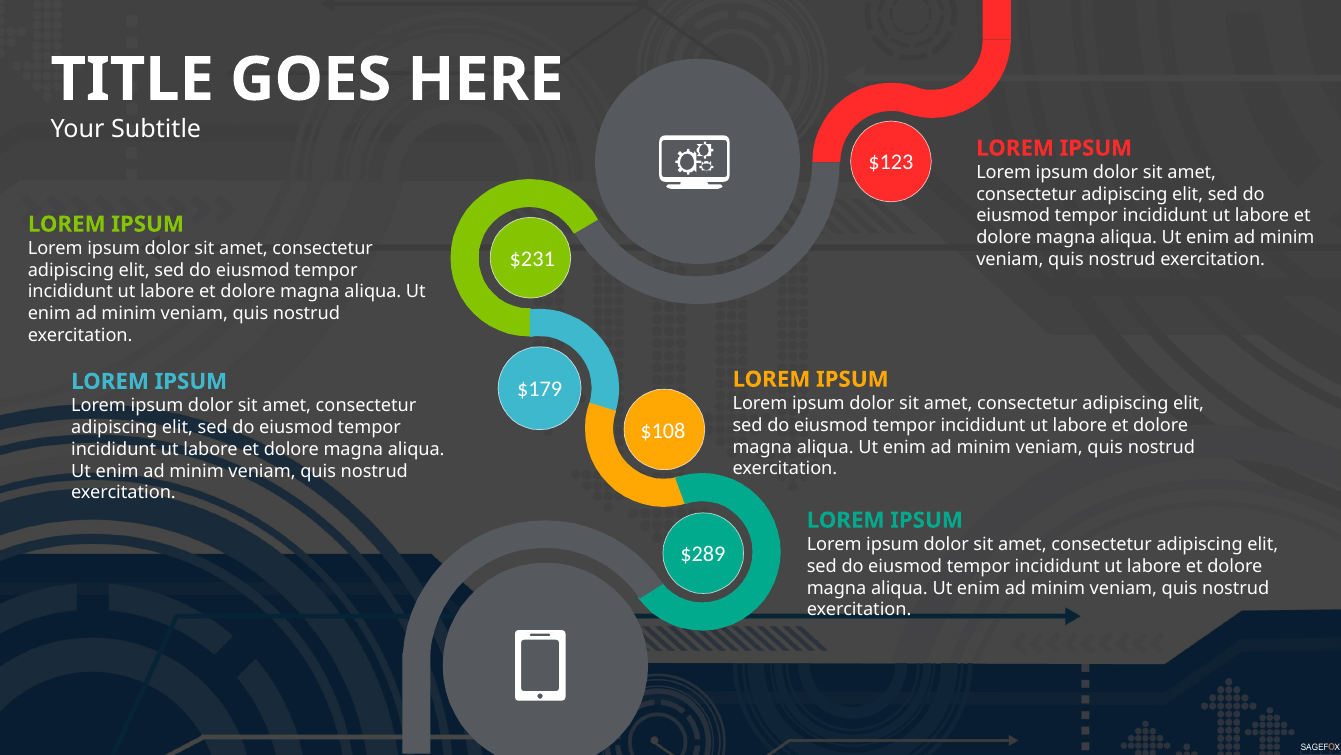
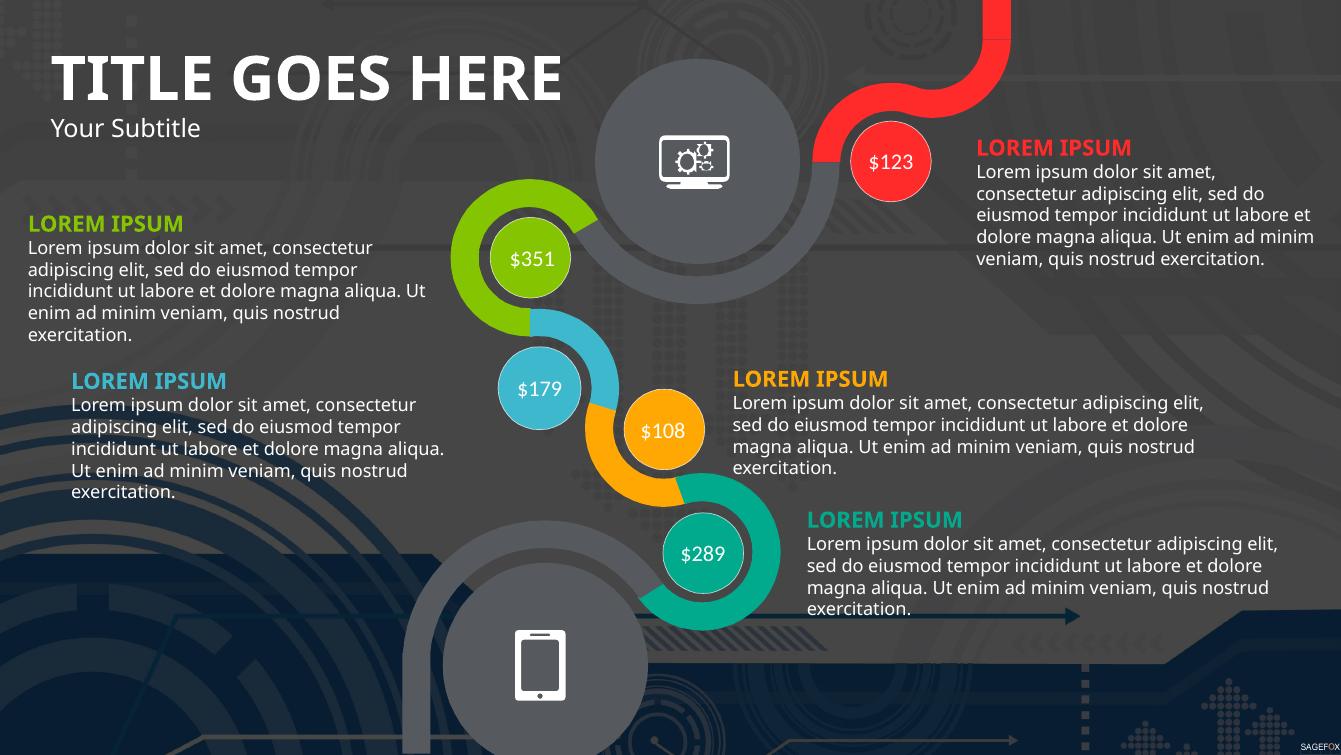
$231: $231 -> $351
